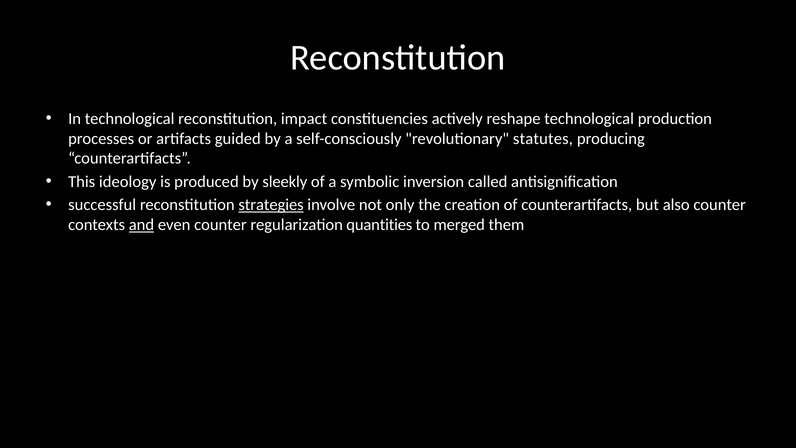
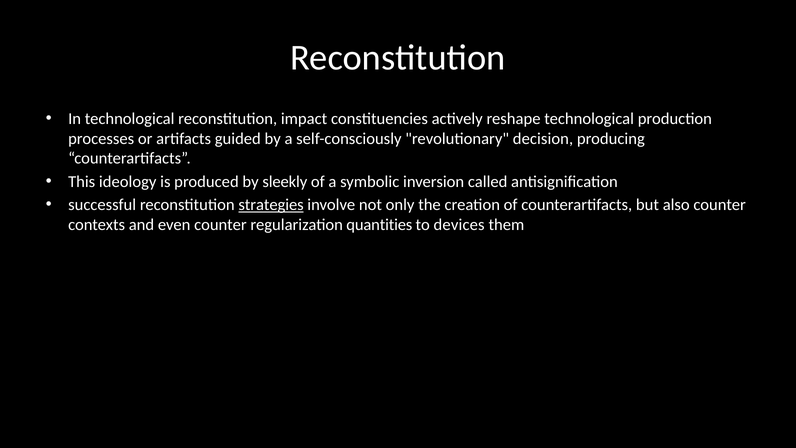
statutes: statutes -> decision
and underline: present -> none
merged: merged -> devices
